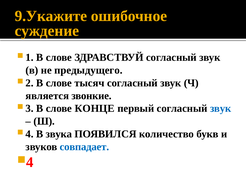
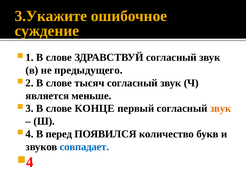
9.Укажите: 9.Укажите -> 3.Укажите
звонкие: звонкие -> меньше
звук at (221, 108) colour: blue -> orange
звука: звука -> перед
